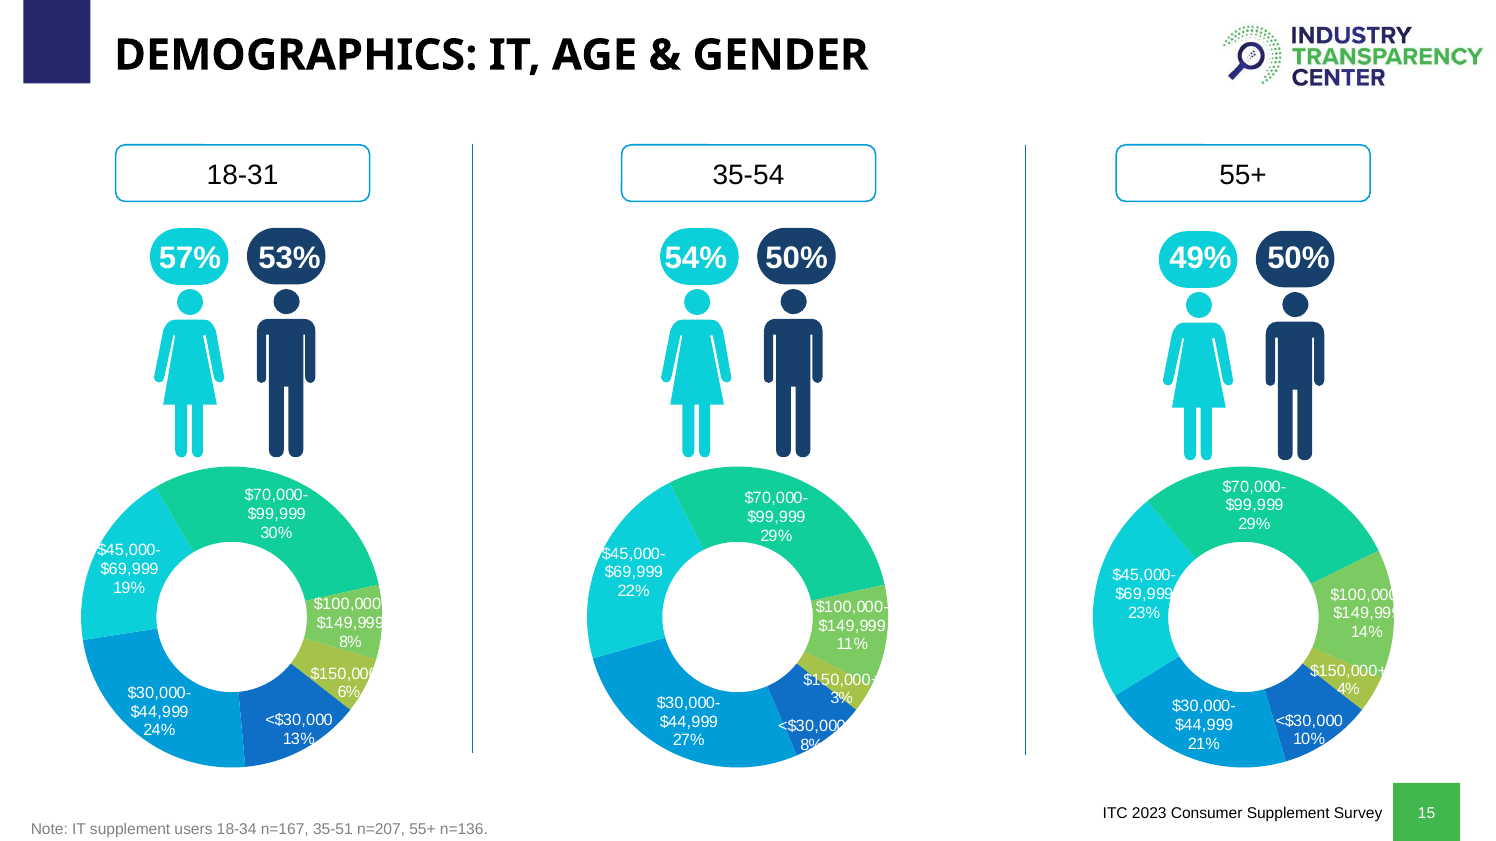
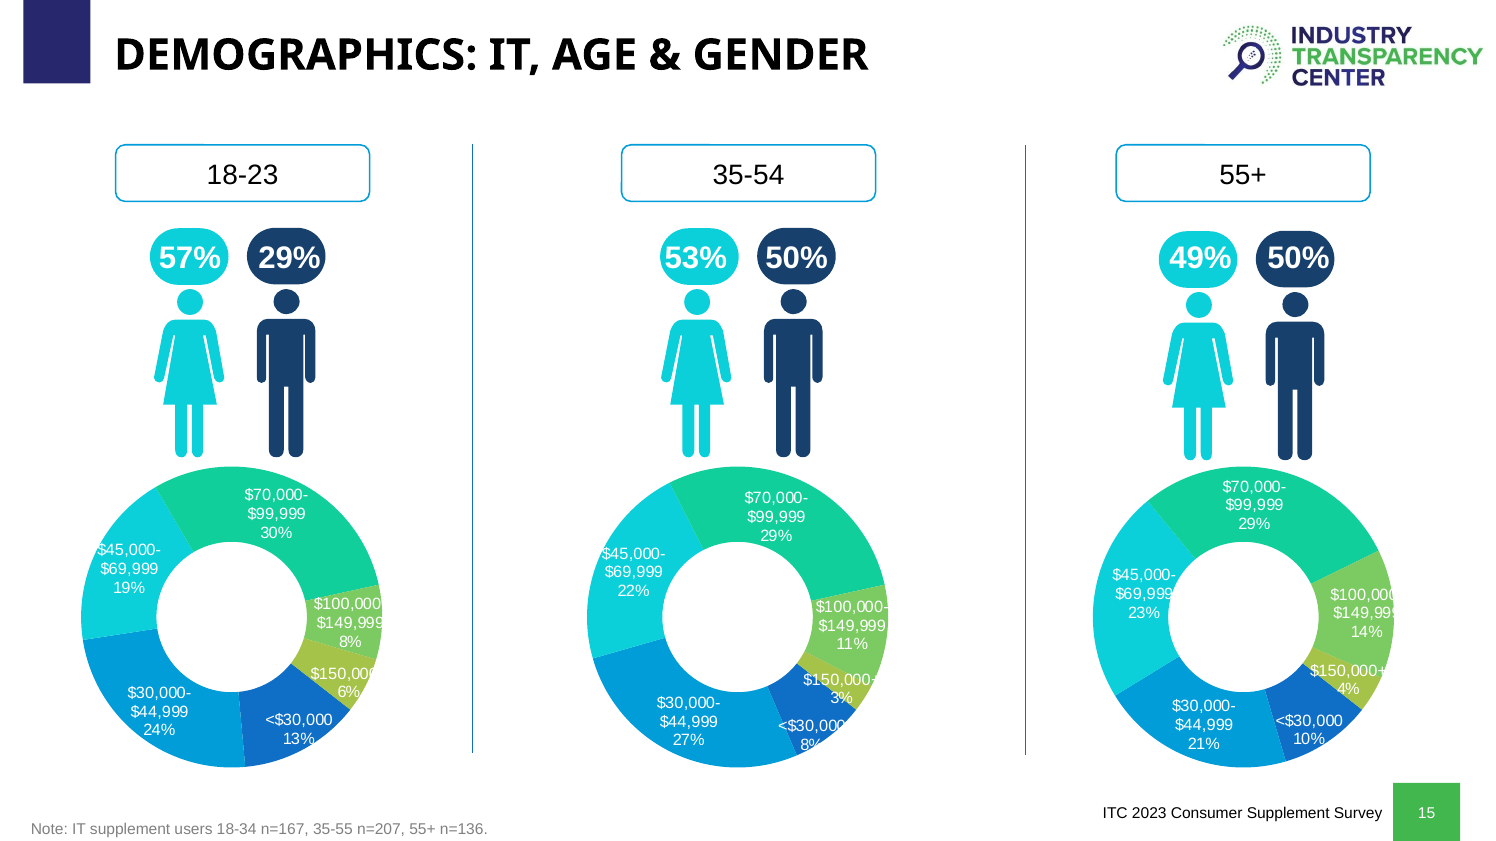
18-31: 18-31 -> 18-23
53% at (290, 258): 53% -> 29%
54%: 54% -> 53%
35-51: 35-51 -> 35-55
